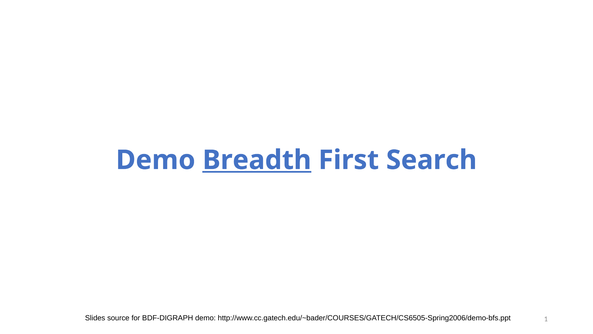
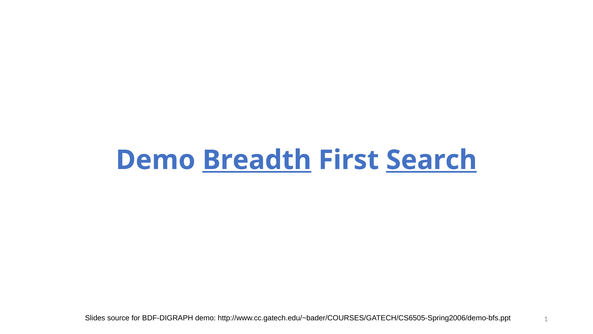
Search underline: none -> present
